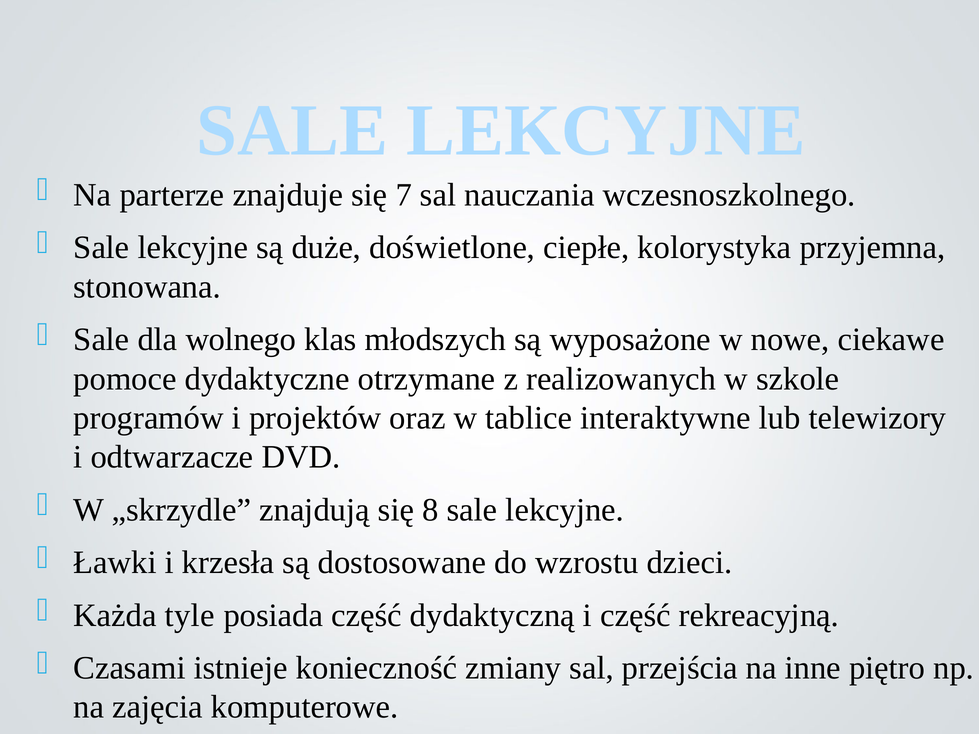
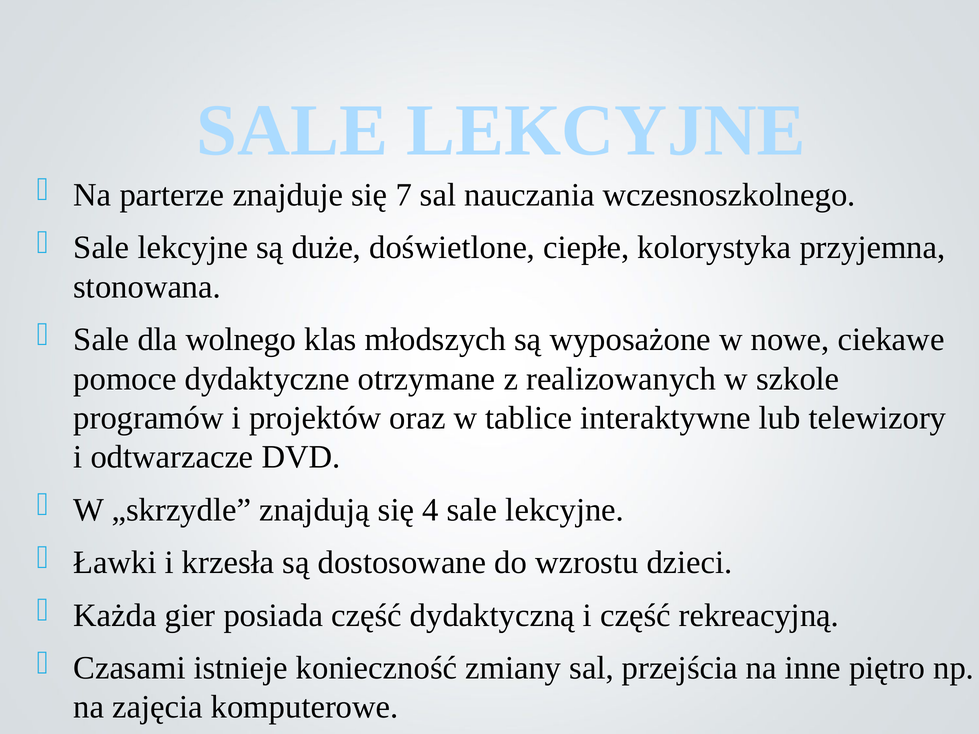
8: 8 -> 4
tyle: tyle -> gier
